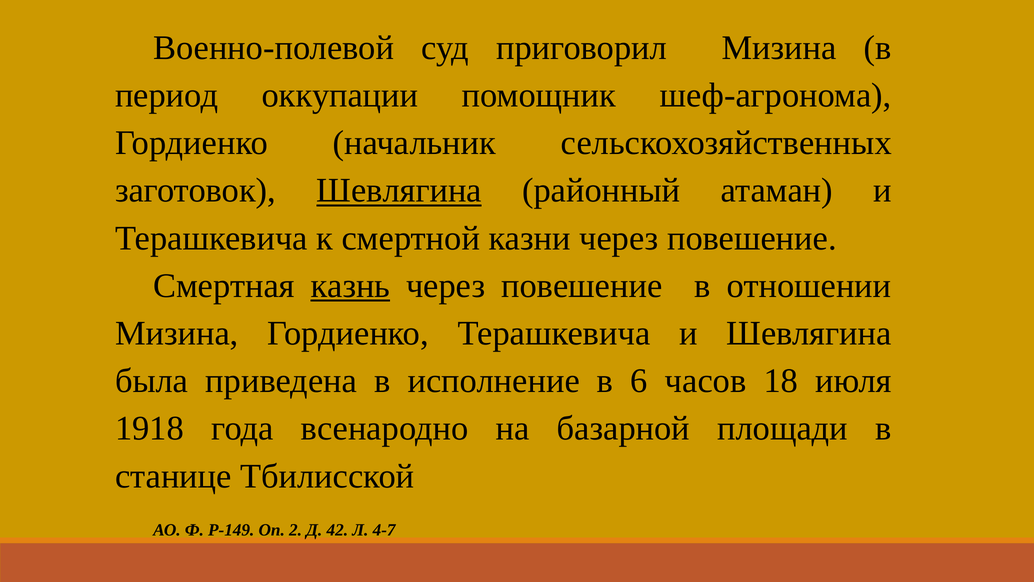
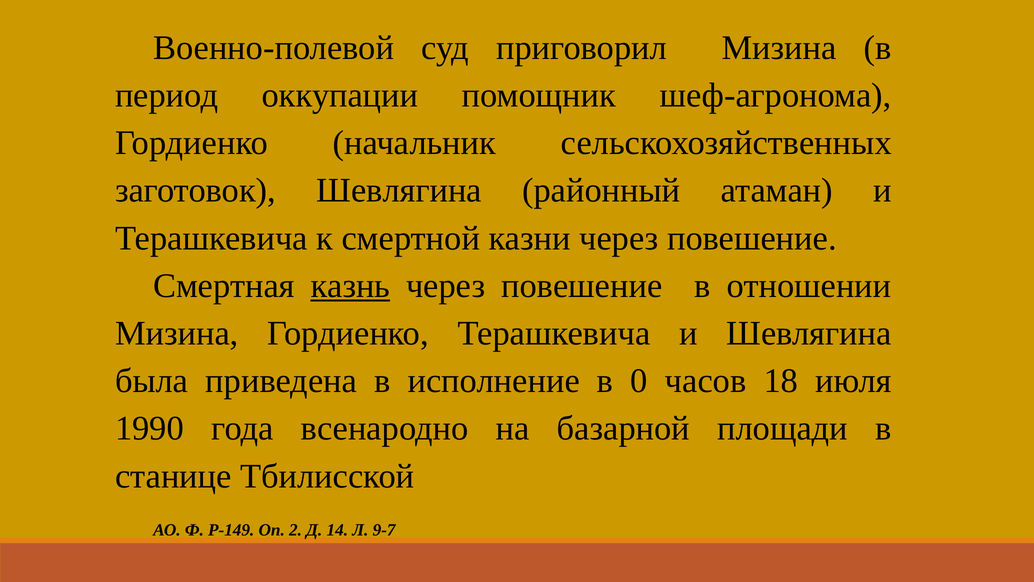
Шевлягина at (399, 190) underline: present -> none
6: 6 -> 0
1918: 1918 -> 1990
42: 42 -> 14
4-7: 4-7 -> 9-7
